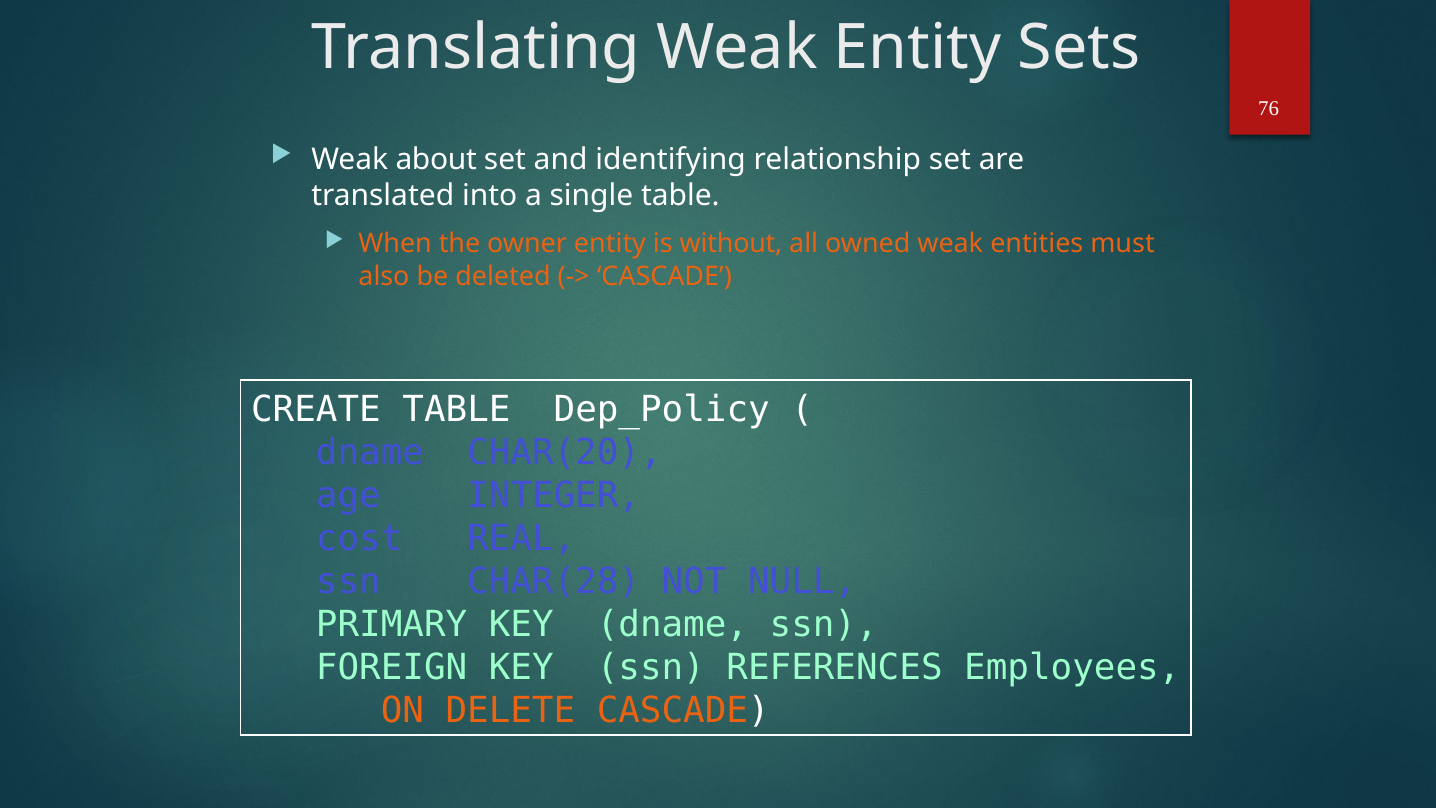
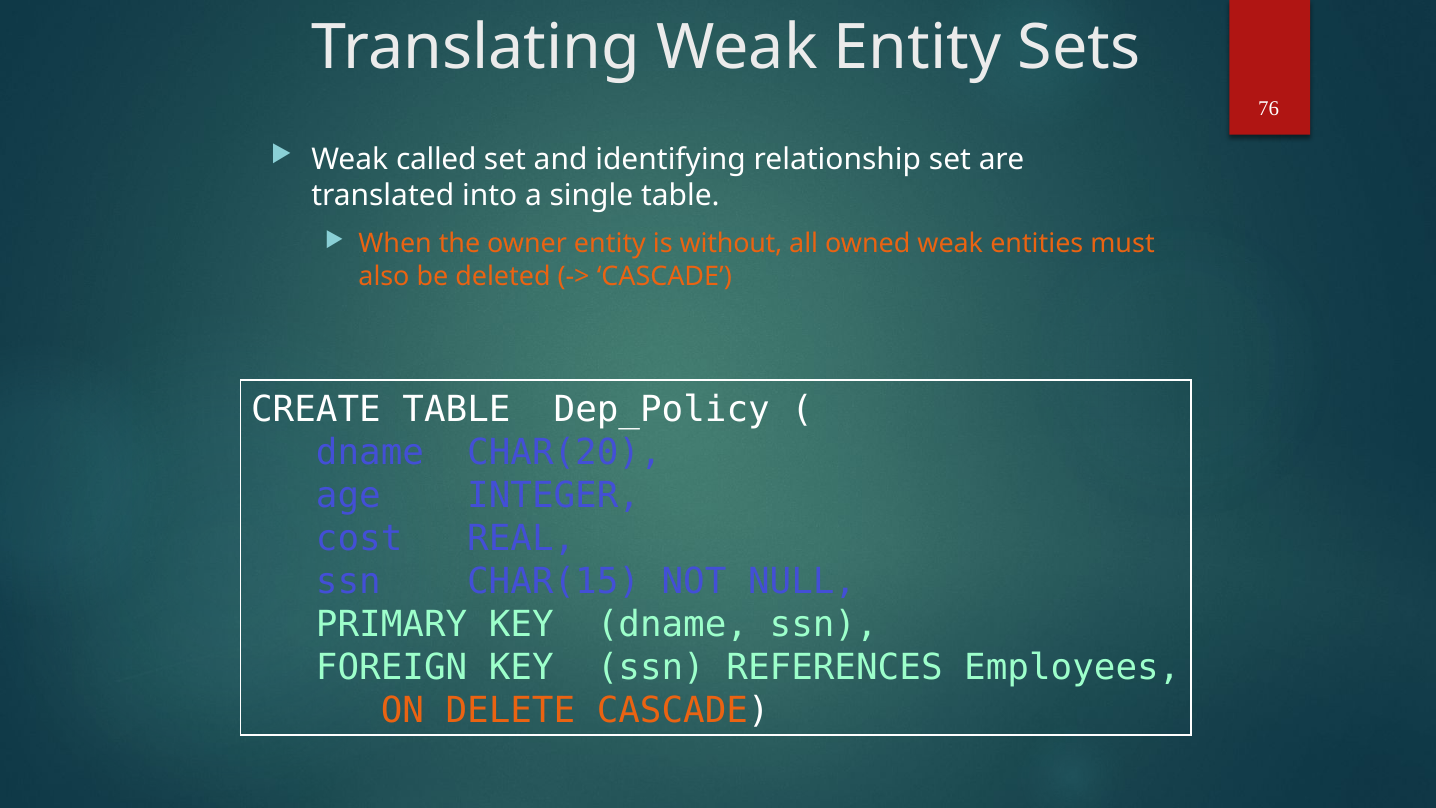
about: about -> called
CHAR(28: CHAR(28 -> CHAR(15
